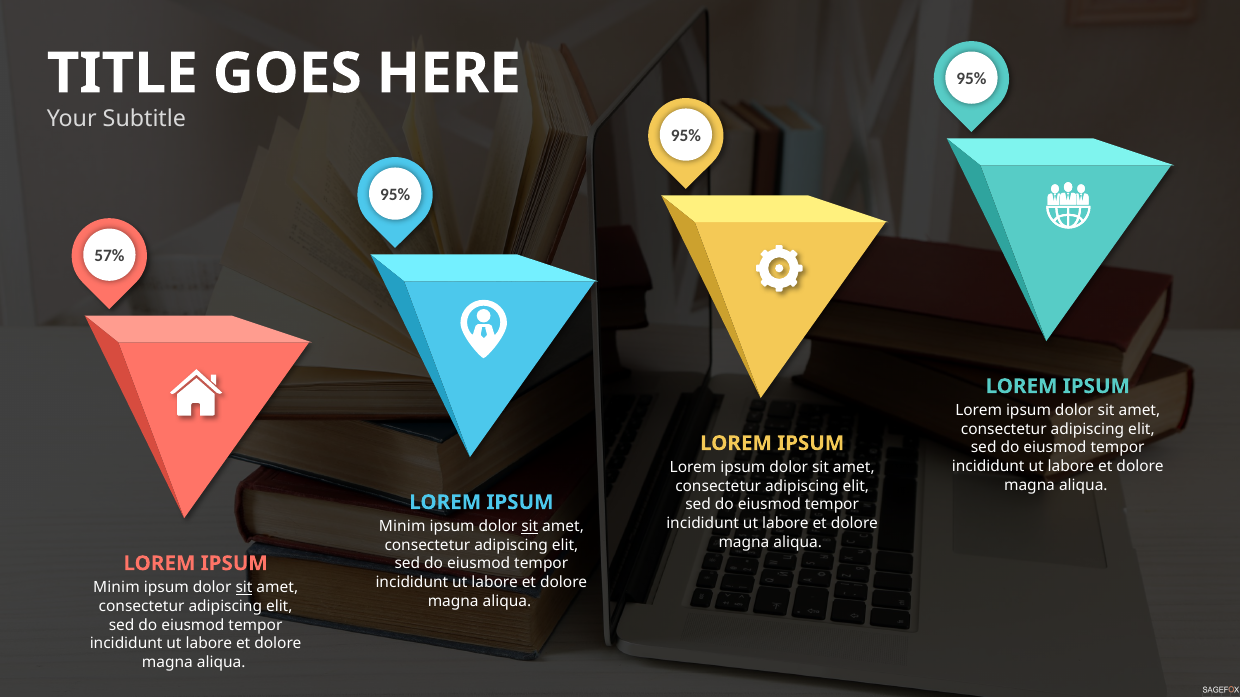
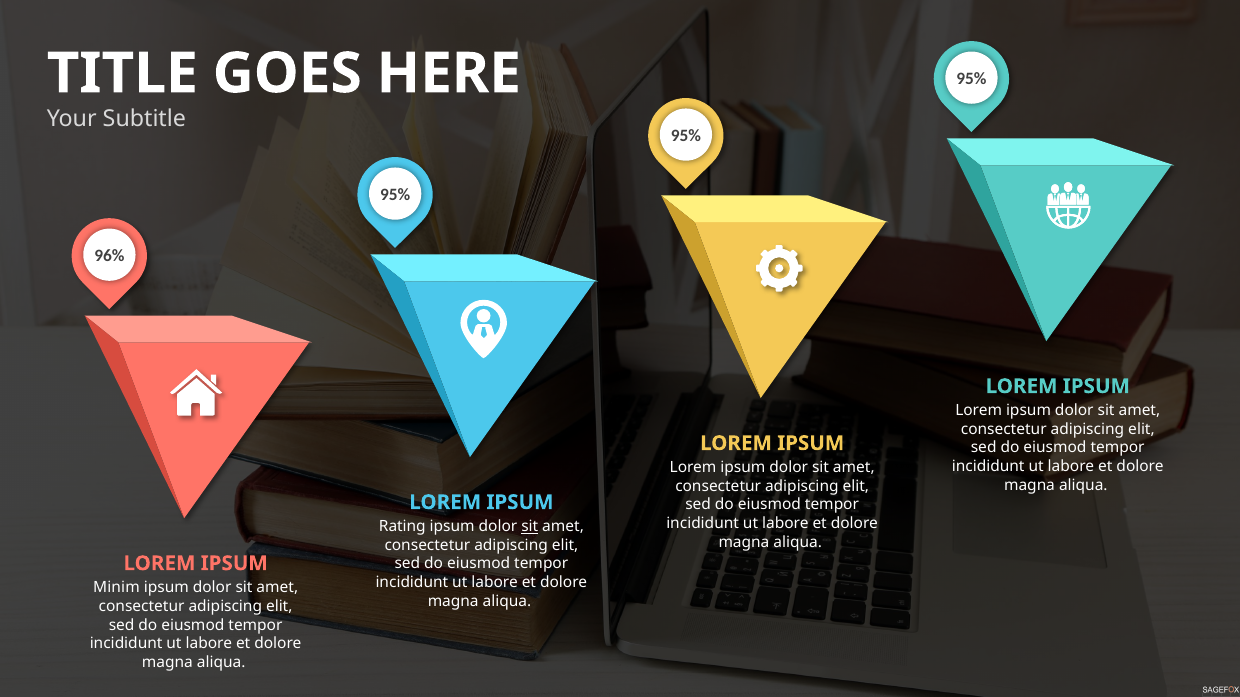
57%: 57% -> 96%
Minim at (402, 527): Minim -> Rating
sit at (244, 588) underline: present -> none
